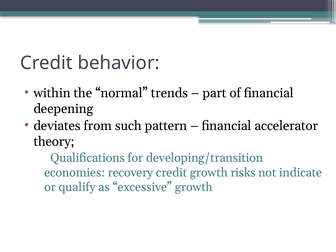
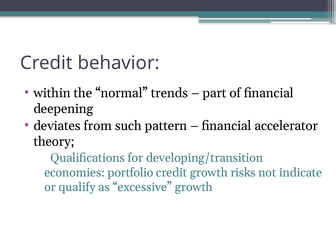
recovery: recovery -> portfolio
